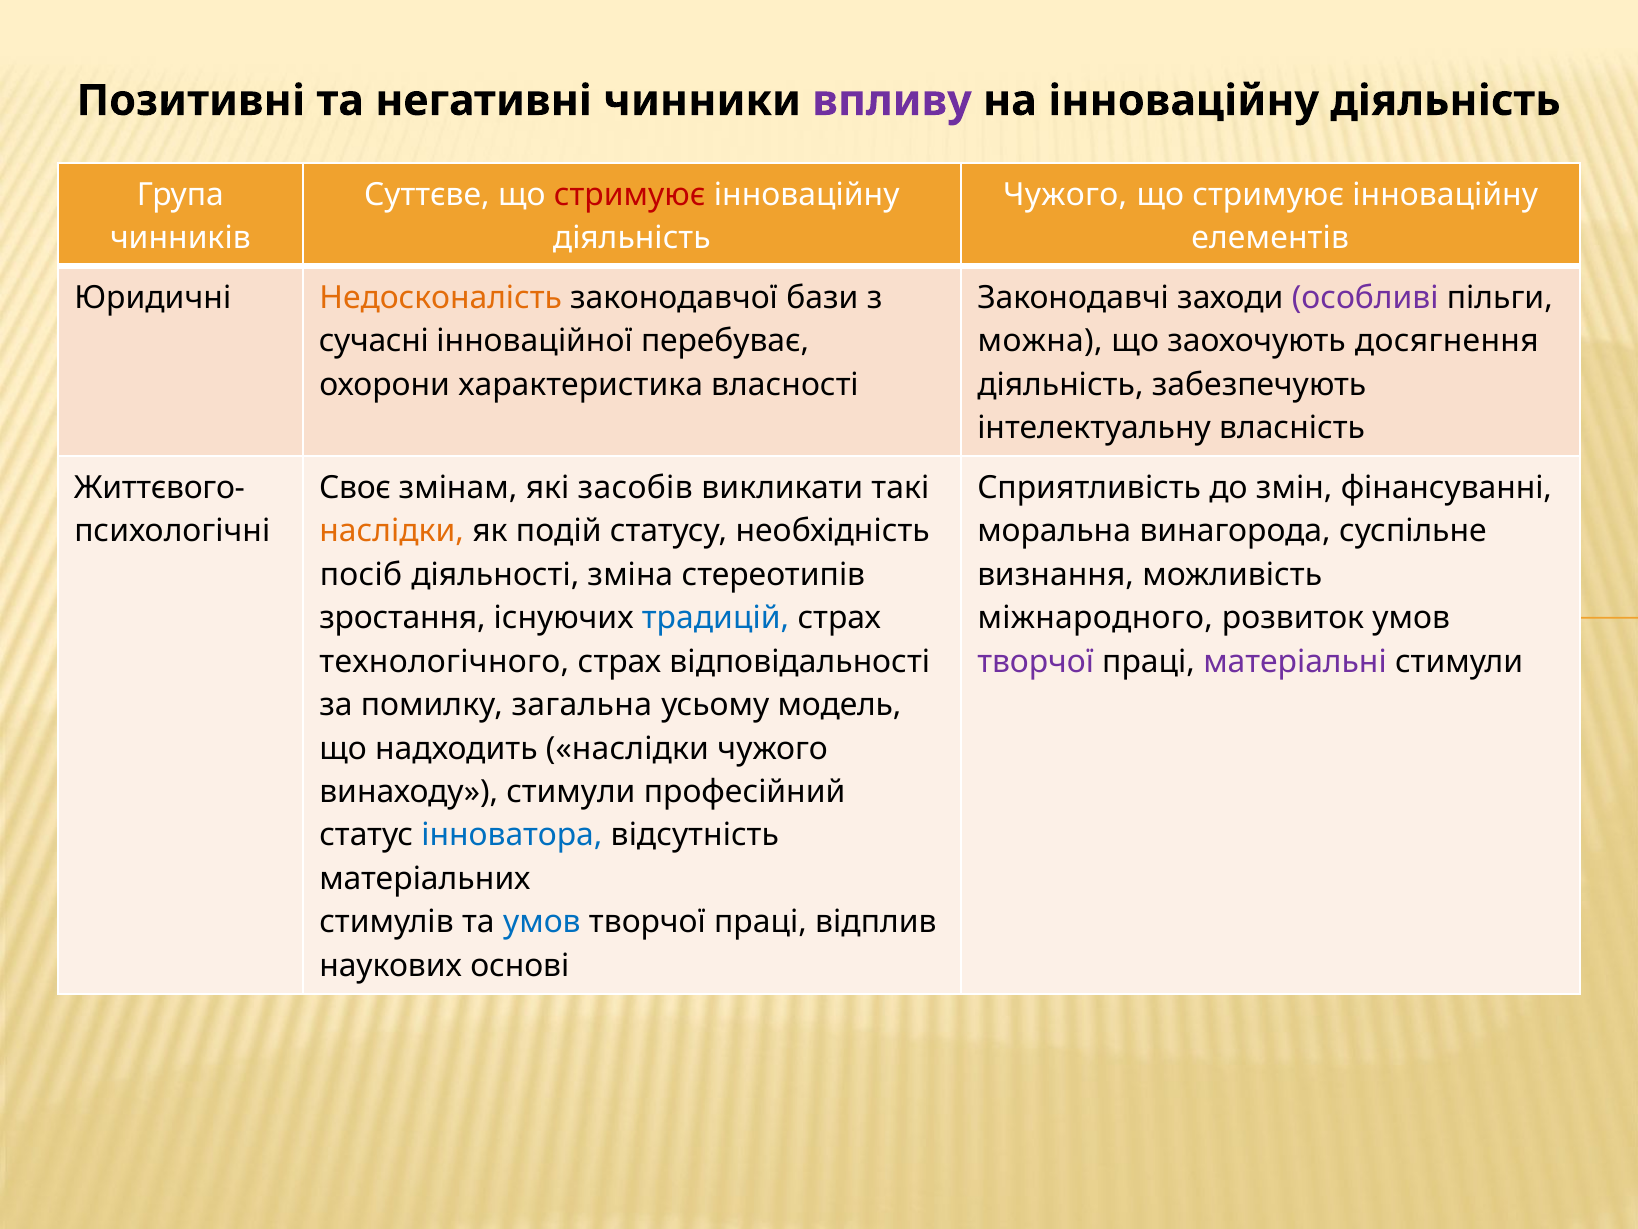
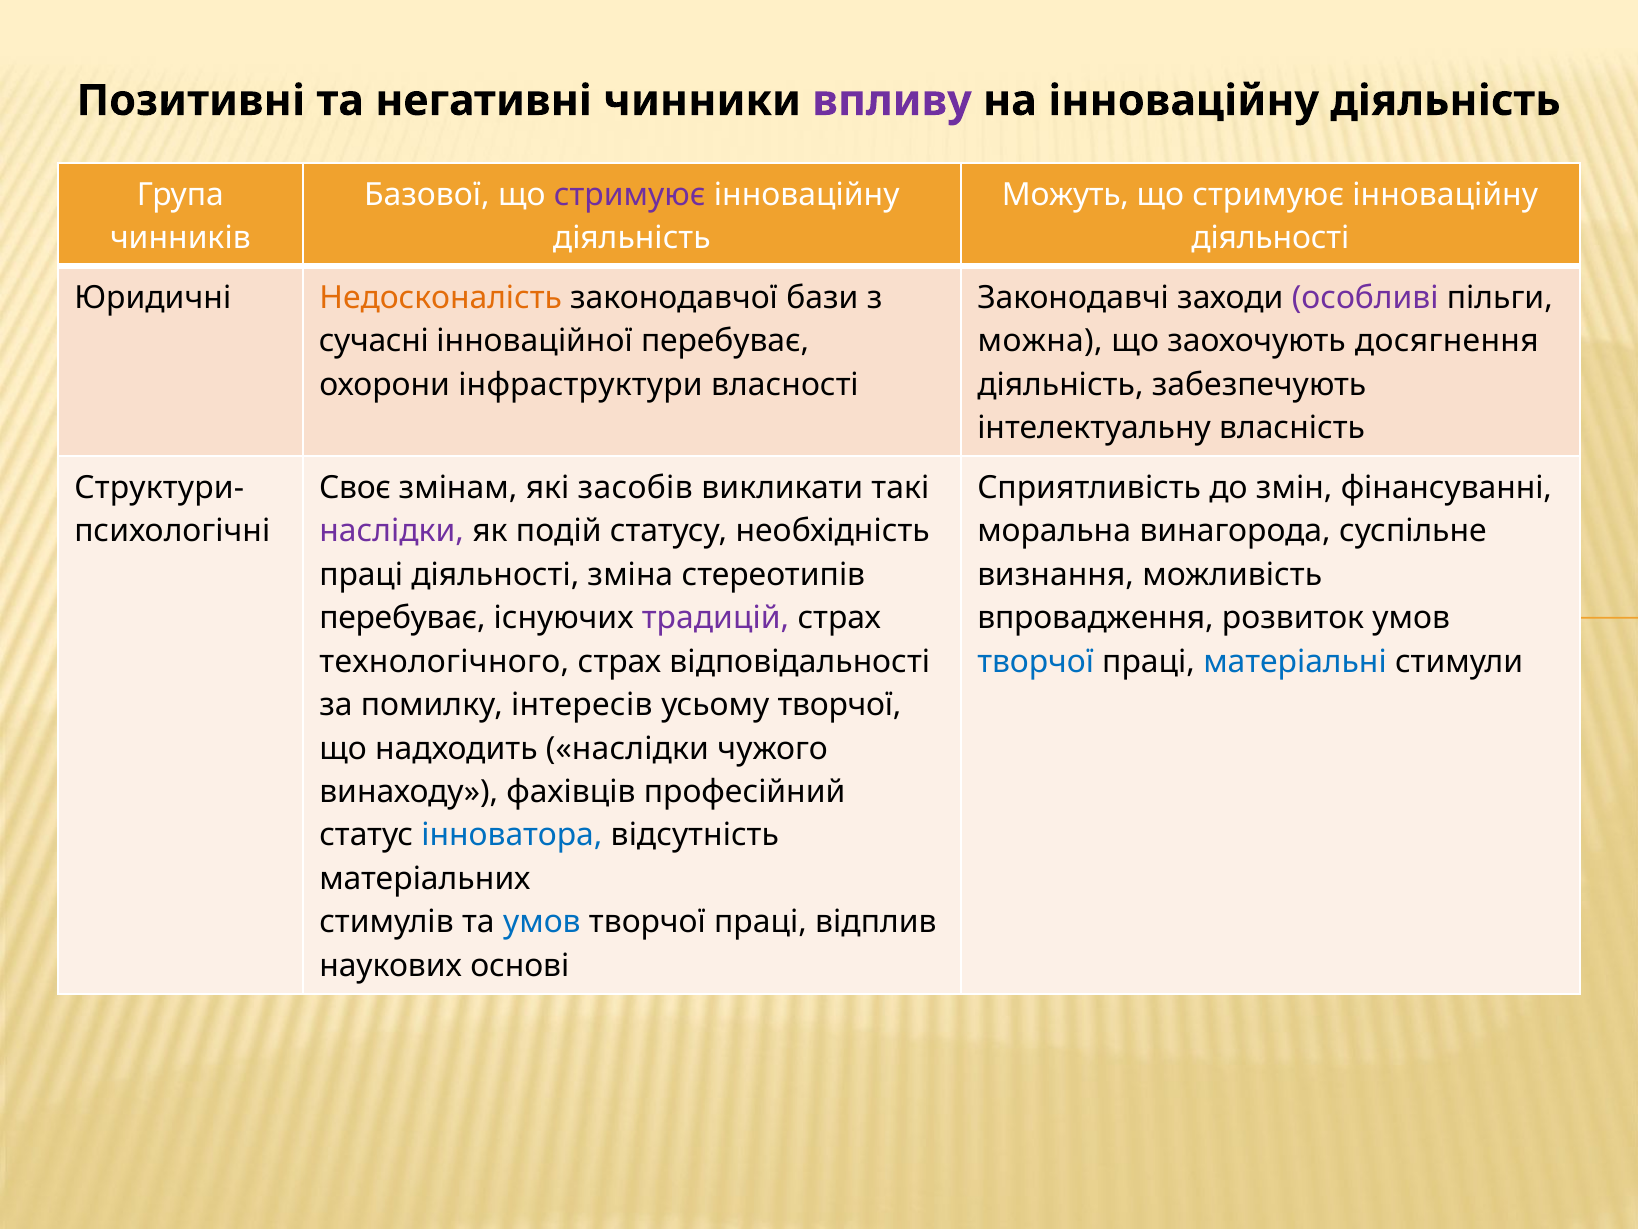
Суттєве: Суттєве -> Базової
стримуює at (630, 195) colour: red -> purple
Чужого at (1065, 195): Чужого -> Можуть
елементів at (1270, 238): елементів -> діяльності
характеристика: характеристика -> інфраструктури
Життєвого-: Життєвого- -> Структури-
наслідки at (392, 531) colour: orange -> purple
посіб at (361, 575): посіб -> праці
зростання at (403, 618): зростання -> перебуває
традицій colour: blue -> purple
міжнародного: міжнародного -> впровадження
творчої at (1036, 661) colour: purple -> blue
матеріальні colour: purple -> blue
загальна: загальна -> інтересів
усьому модель: модель -> творчої
винаходу стимули: стимули -> фахівців
